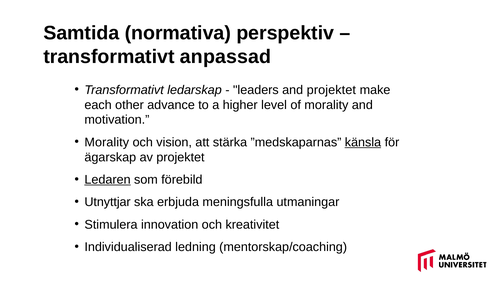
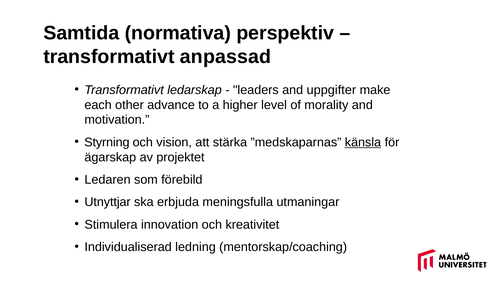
and projektet: projektet -> uppgifter
Morality at (107, 142): Morality -> Styrning
Ledaren underline: present -> none
